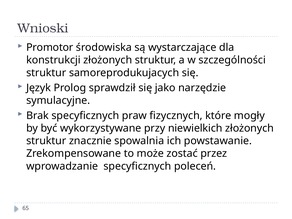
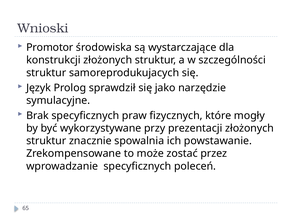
niewielkich: niewielkich -> prezentacji
